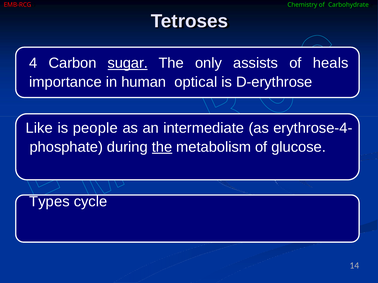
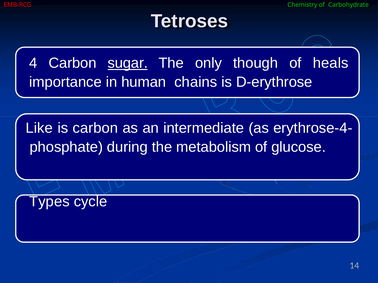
assists: assists -> though
optical: optical -> chains
is people: people -> carbon
the at (162, 147) underline: present -> none
